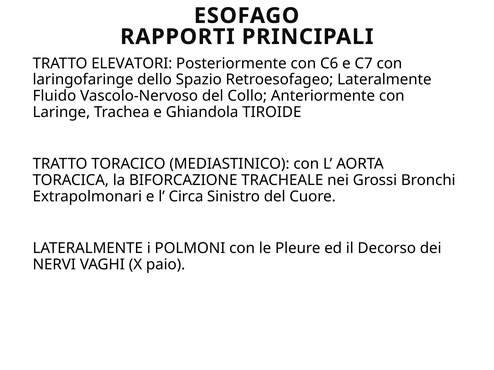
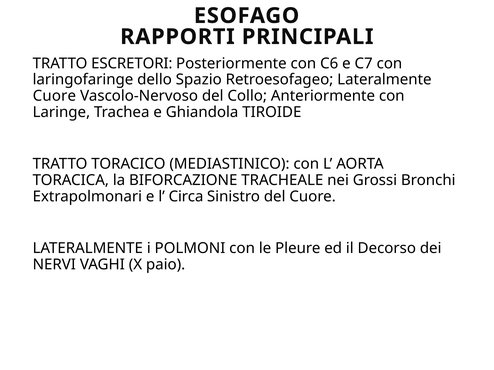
ELEVATORI: ELEVATORI -> ESCRETORI
Fluido at (54, 96): Fluido -> Cuore
